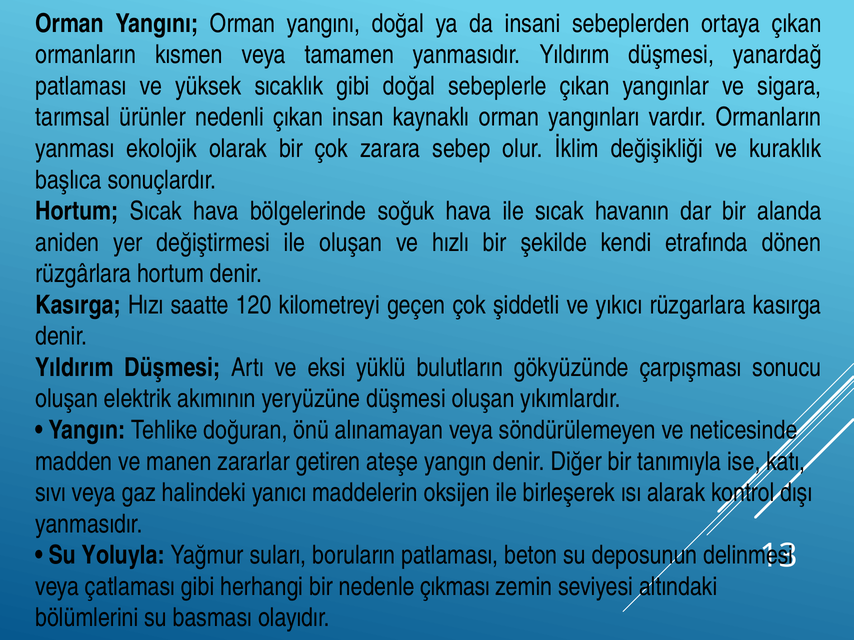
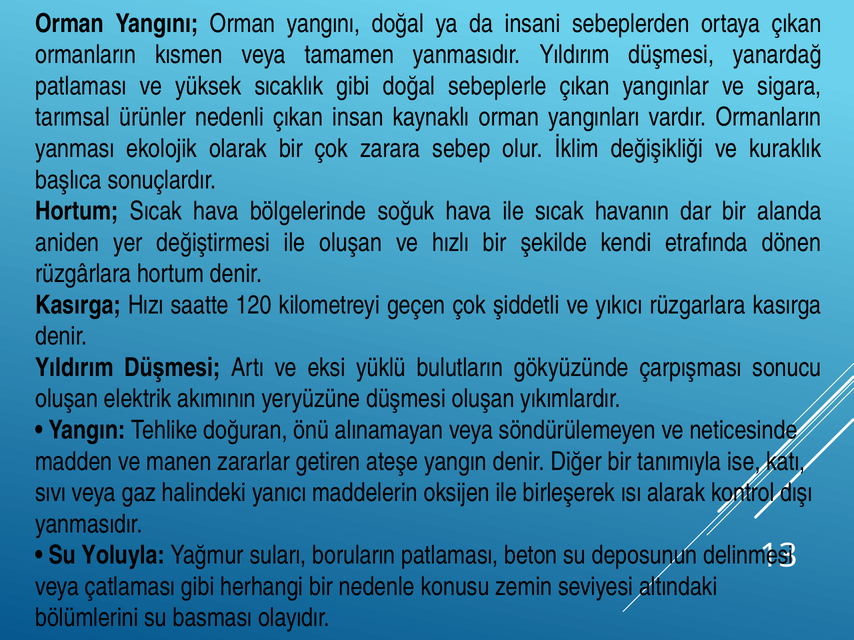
çıkması: çıkması -> konusu
